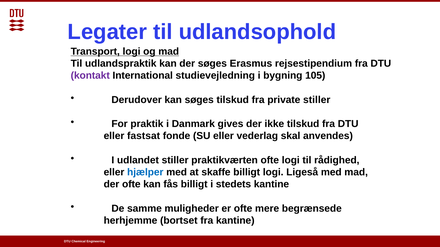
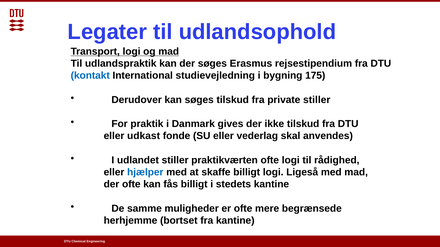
kontakt colour: purple -> blue
105: 105 -> 175
fastsat: fastsat -> udkast
